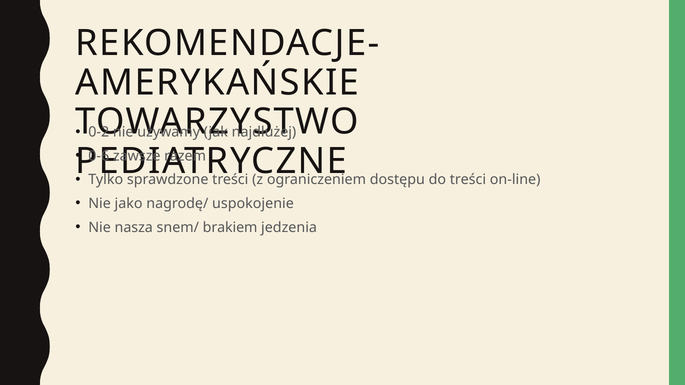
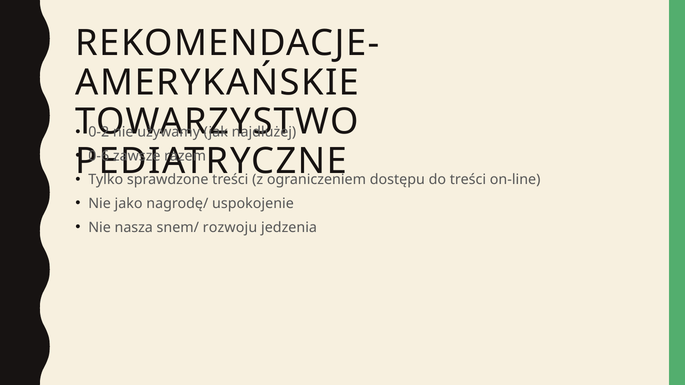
brakiem: brakiem -> rozwoju
